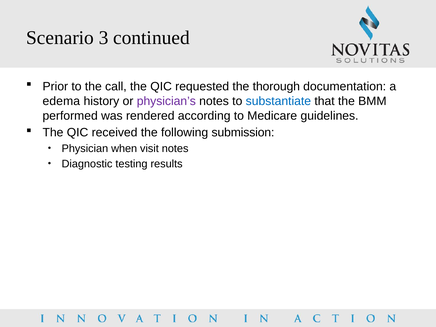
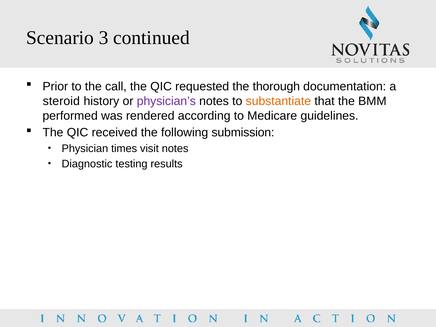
edema: edema -> steroid
substantiate colour: blue -> orange
when: when -> times
